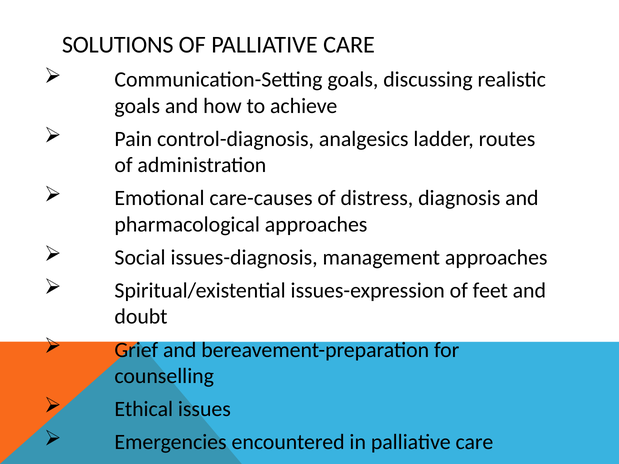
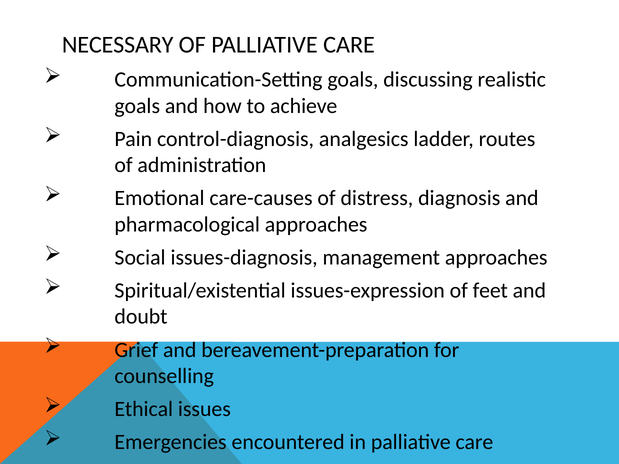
SOLUTIONS: SOLUTIONS -> NECESSARY
